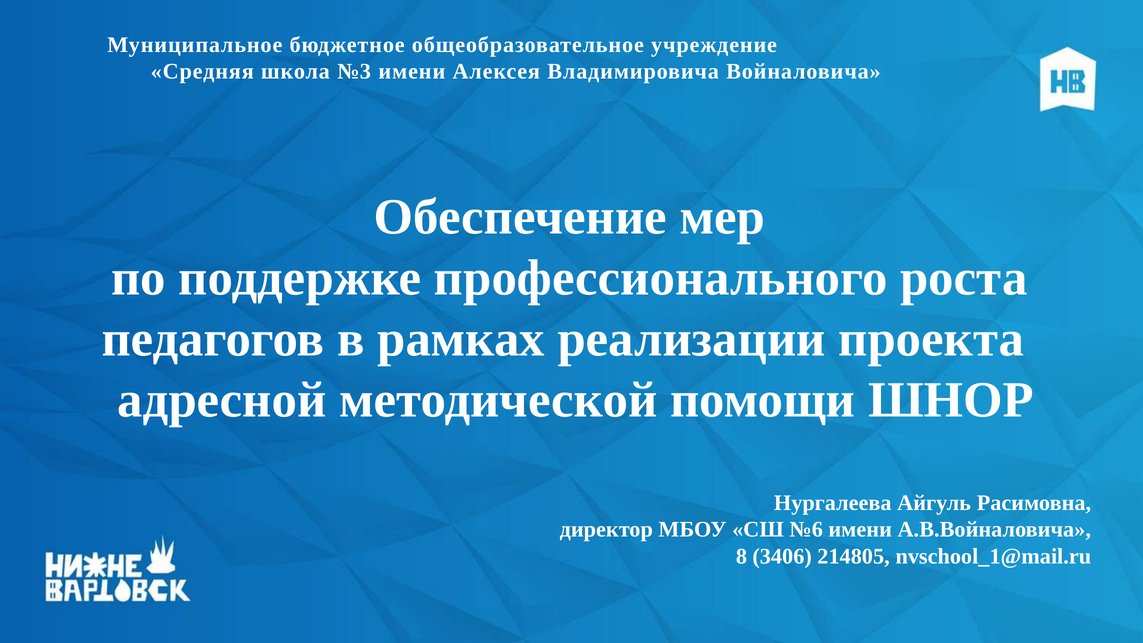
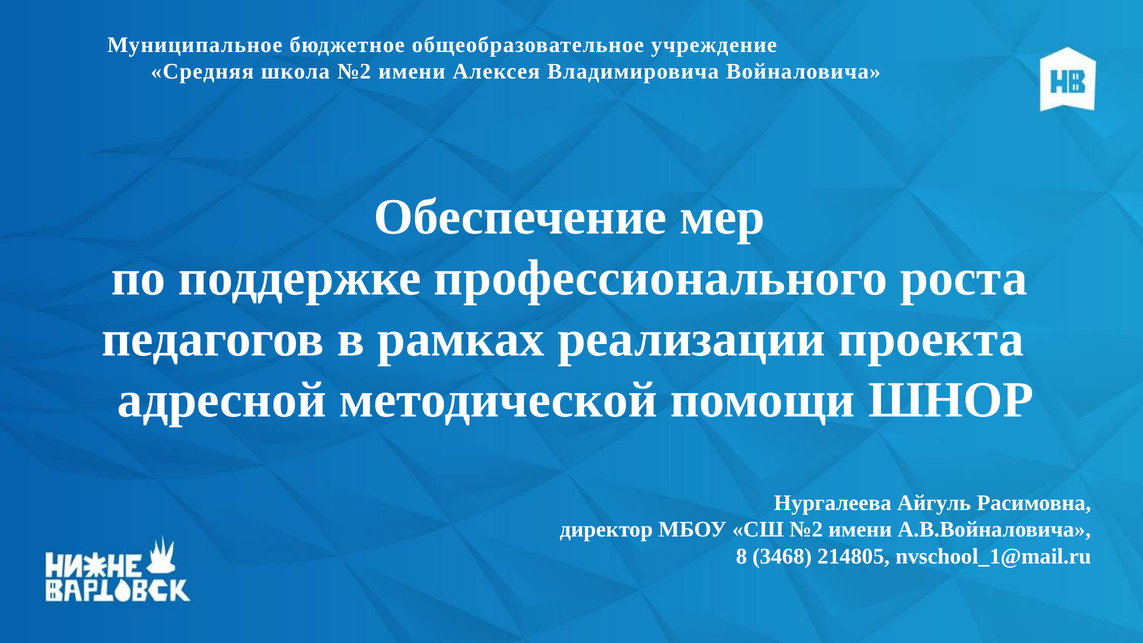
школа №3: №3 -> №2
СШ №6: №6 -> №2
3406: 3406 -> 3468
